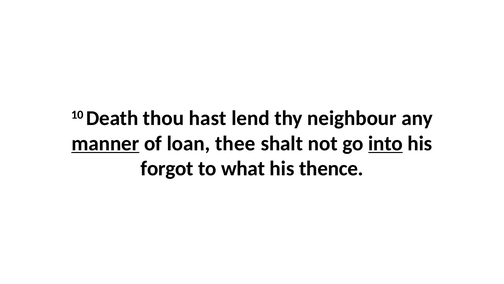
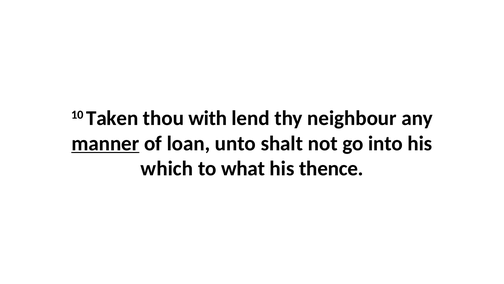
Death: Death -> Taken
hast: hast -> with
thee: thee -> unto
into underline: present -> none
forgot: forgot -> which
